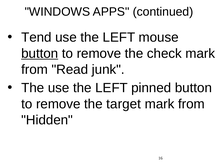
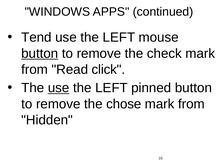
junk: junk -> click
use at (59, 88) underline: none -> present
target: target -> chose
